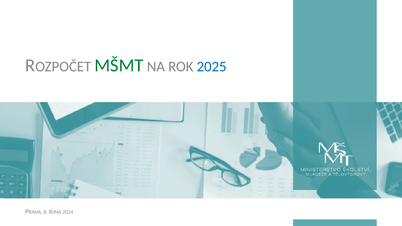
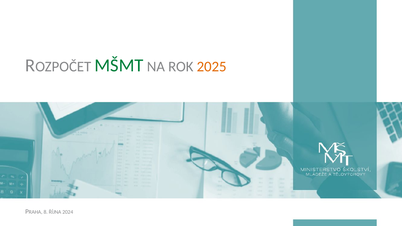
2025 colour: blue -> orange
